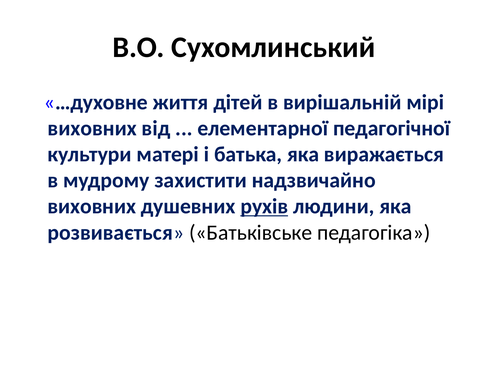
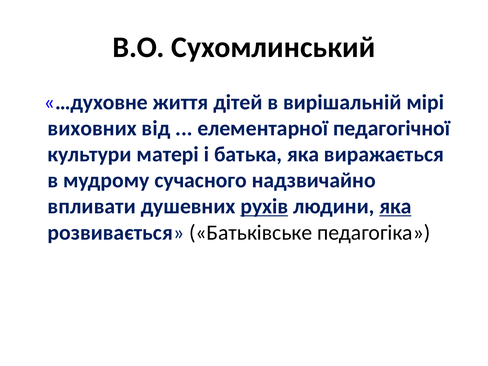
захистити: захистити -> сучасного
виховних at (92, 207): виховних -> впливати
яка at (395, 207) underline: none -> present
